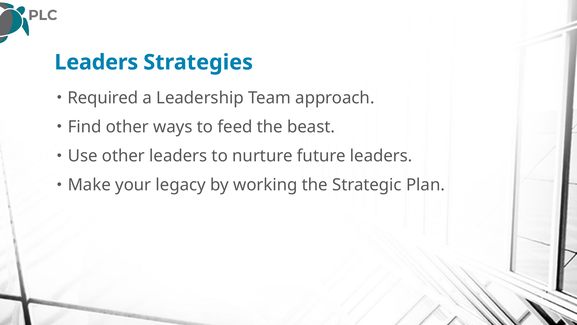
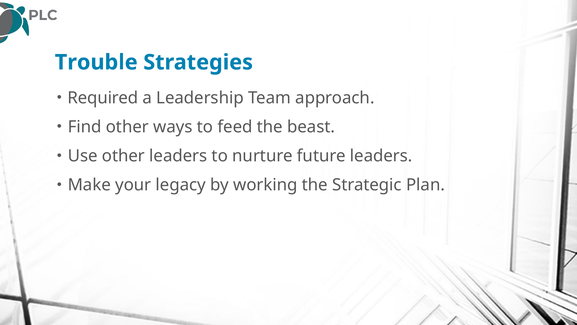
Leaders at (96, 62): Leaders -> Trouble
